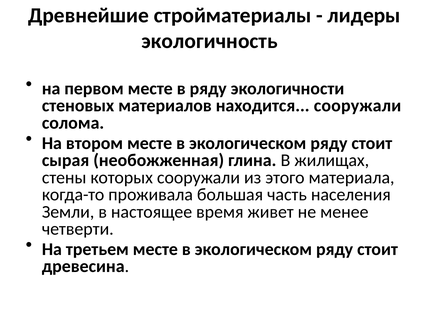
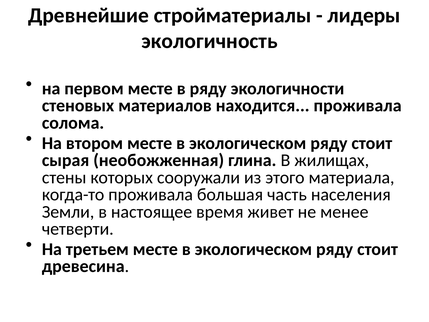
находится сооружали: сооружали -> проживала
